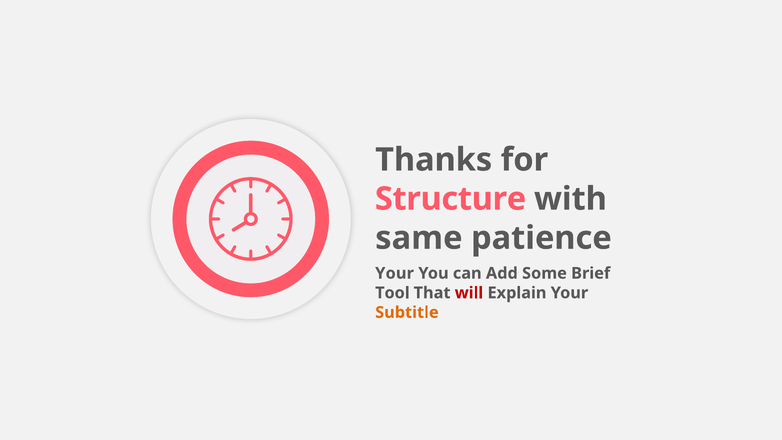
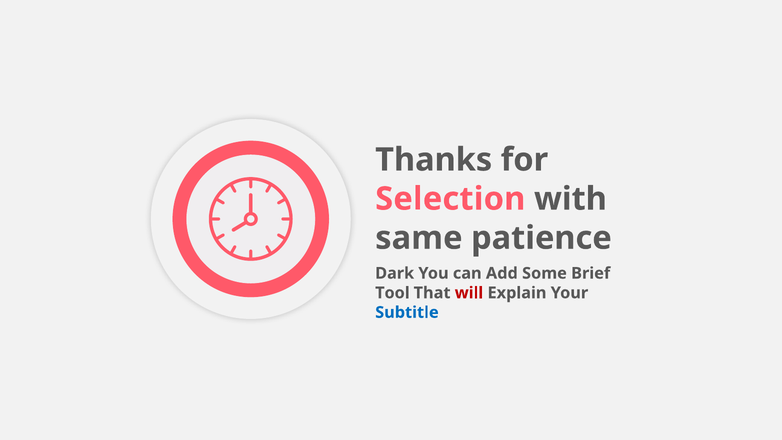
Structure: Structure -> Selection
Your at (395, 273): Your -> Dark
Subtitle colour: orange -> blue
